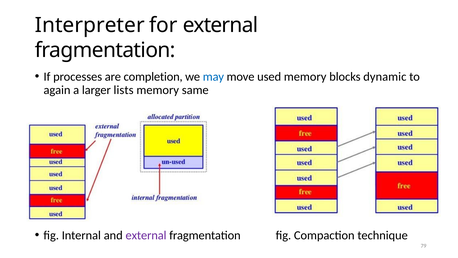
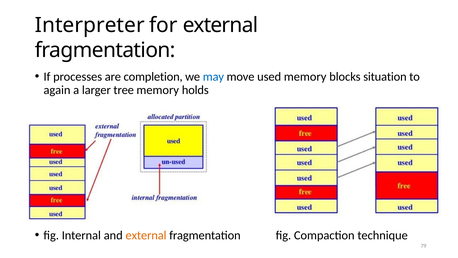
dynamic: dynamic -> situation
lists: lists -> tree
same: same -> holds
external at (146, 235) colour: purple -> orange
